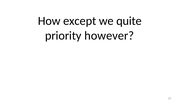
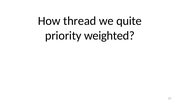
except: except -> thread
however: however -> weighted
